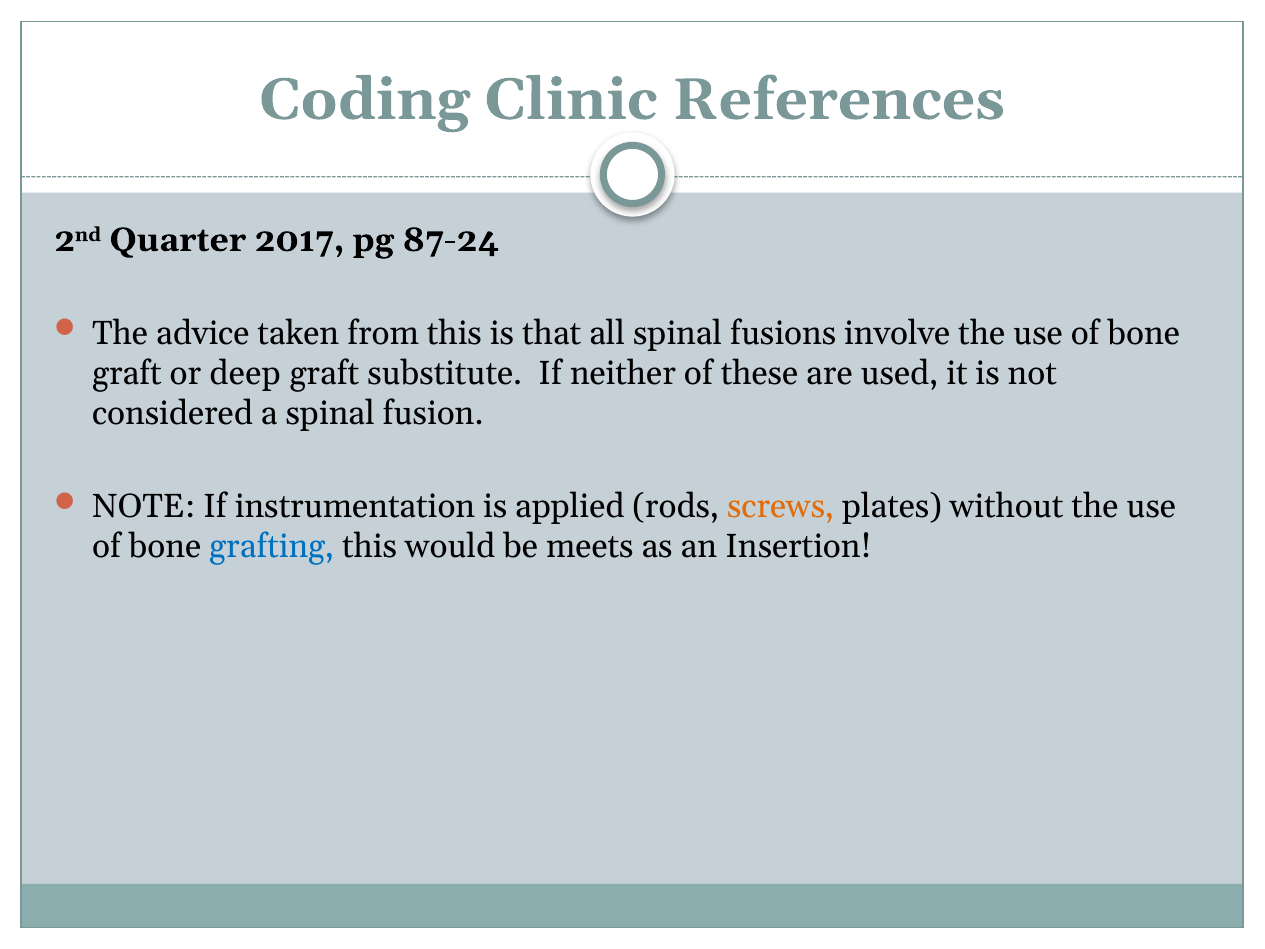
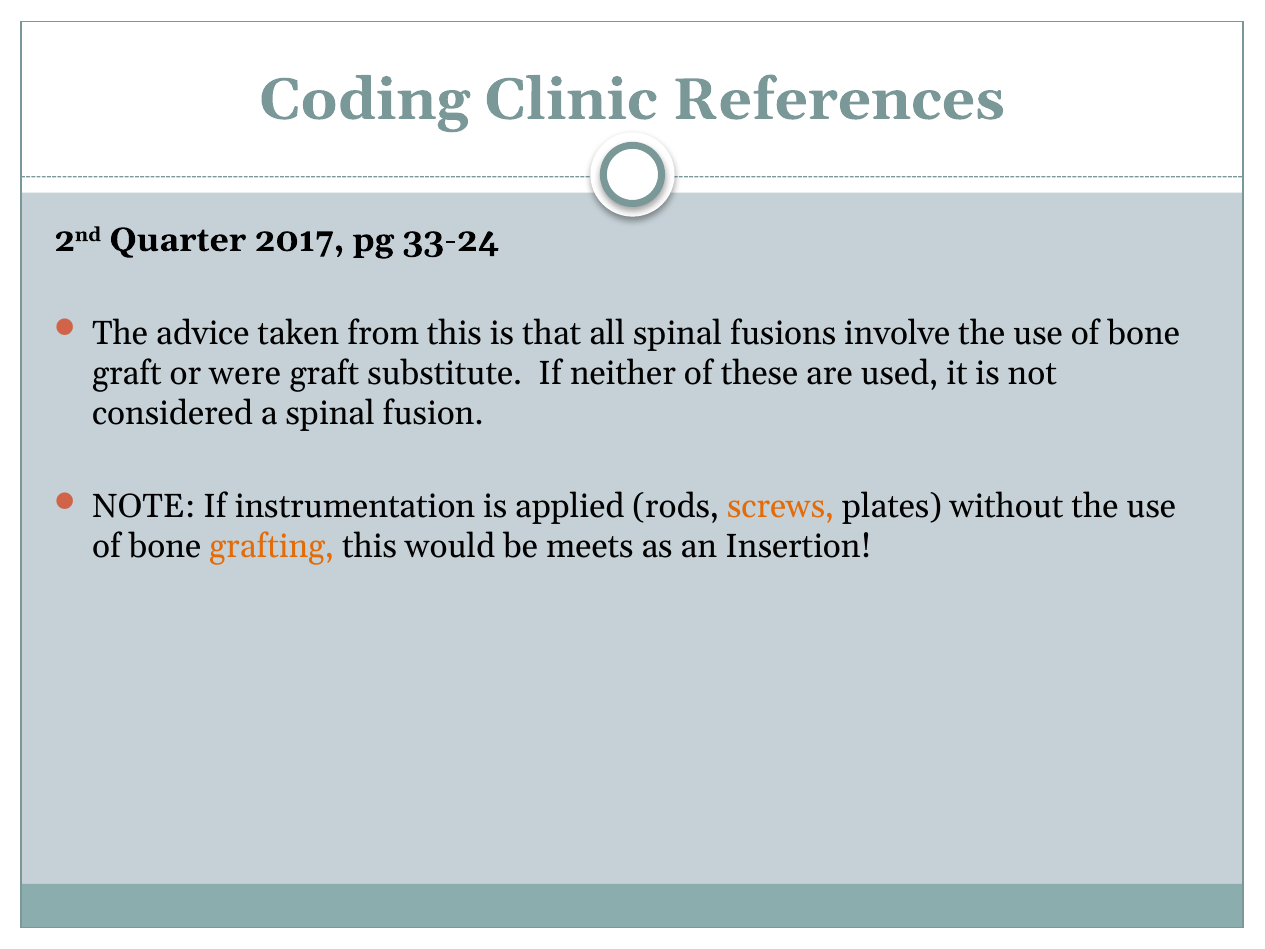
87-24: 87-24 -> 33-24
deep: deep -> were
grafting colour: blue -> orange
